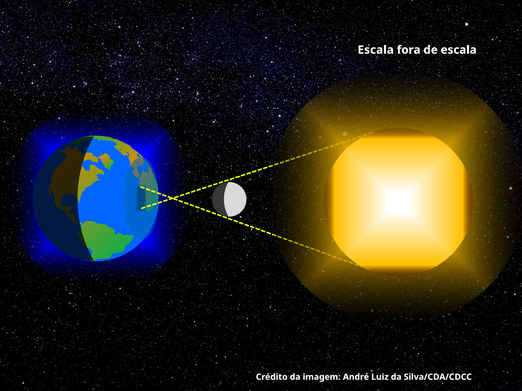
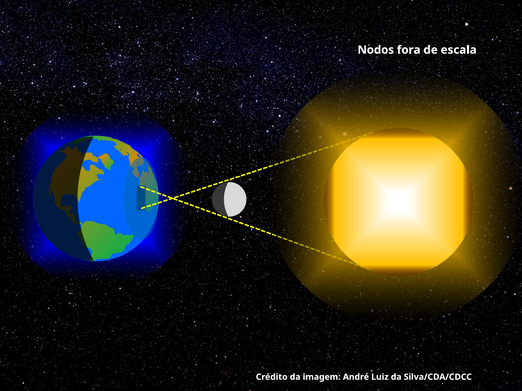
Escala at (376, 50): Escala -> Nodos
